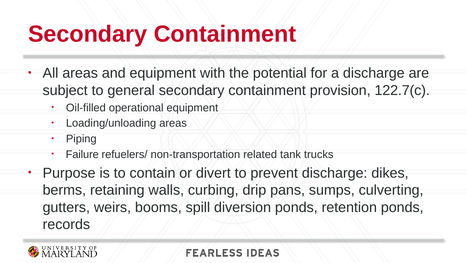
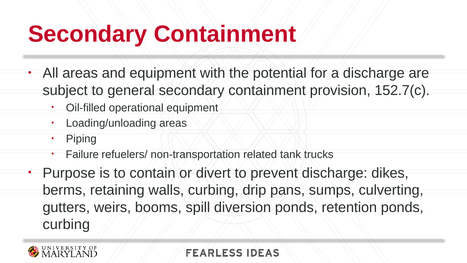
122.7(c: 122.7(c -> 152.7(c
records at (66, 224): records -> curbing
